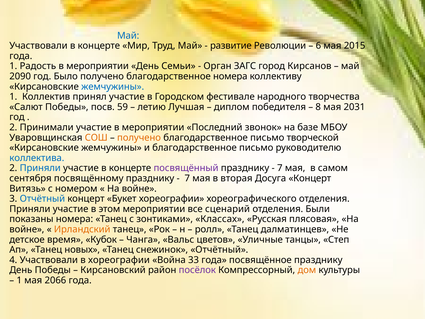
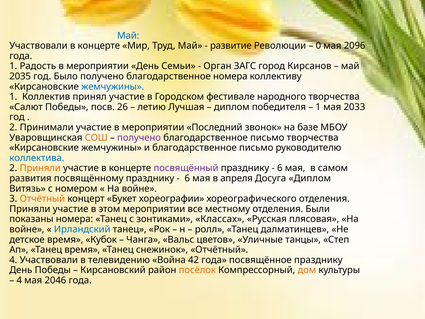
6: 6 -> 0
2015: 2015 -> 2096
2090: 2090 -> 2035
59: 59 -> 26
8 at (318, 107): 8 -> 1
2031: 2031 -> 2033
получено at (139, 137) colour: orange -> purple
письмо творческой: творческой -> творчества
Приняли at (40, 168) colour: blue -> orange
7 at (280, 168): 7 -> 6
сентября: сентября -> развития
7 at (187, 178): 7 -> 6
вторая: вторая -> апреля
Досуга Концерт: Концерт -> Диплом
Отчётный at (42, 199) colour: blue -> orange
сценарий: сценарий -> местному
Ирландский colour: orange -> blue
Танец новых: новых -> время
в хореографии: хореографии -> телевидению
33: 33 -> 42
посёлок colour: purple -> orange
1 at (19, 280): 1 -> 4
2066: 2066 -> 2046
